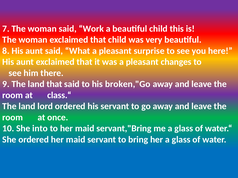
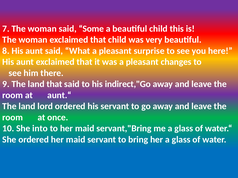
Work: Work -> Some
broken,"Go: broken,"Go -> indirect,"Go
class.“: class.“ -> aunt.“
